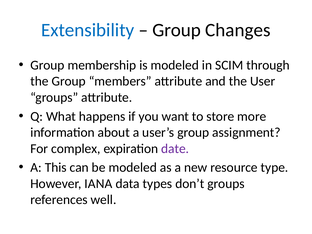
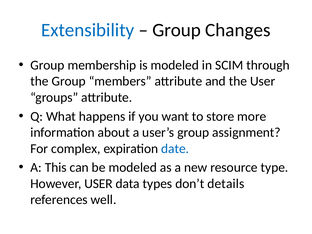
date colour: purple -> blue
However IANA: IANA -> USER
don’t groups: groups -> details
